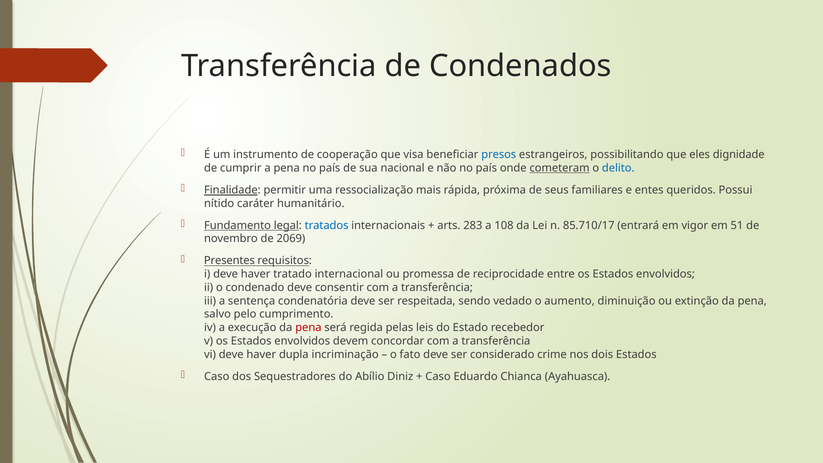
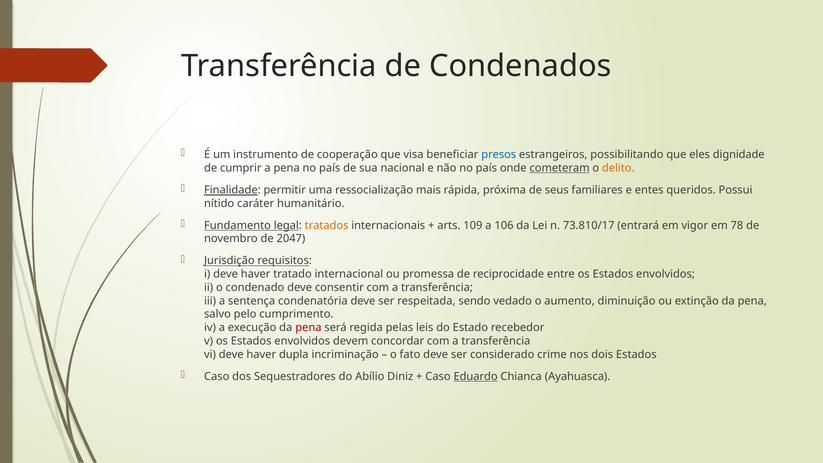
delito colour: blue -> orange
tratados colour: blue -> orange
283: 283 -> 109
108: 108 -> 106
85.710/17: 85.710/17 -> 73.810/17
51: 51 -> 78
2069: 2069 -> 2047
Presentes: Presentes -> Jurisdição
Eduardo underline: none -> present
